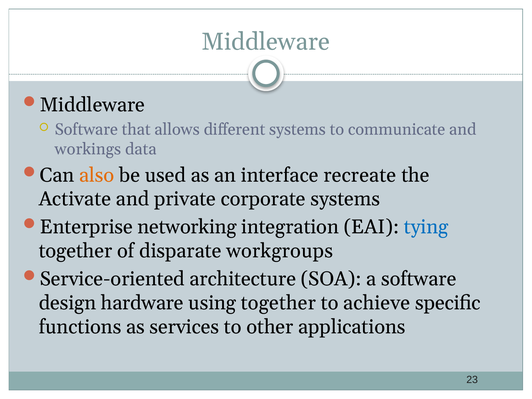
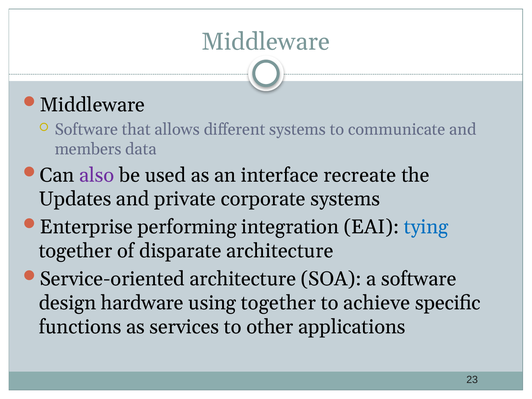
workings: workings -> members
also colour: orange -> purple
Activate: Activate -> Updates
networking: networking -> performing
disparate workgroups: workgroups -> architecture
